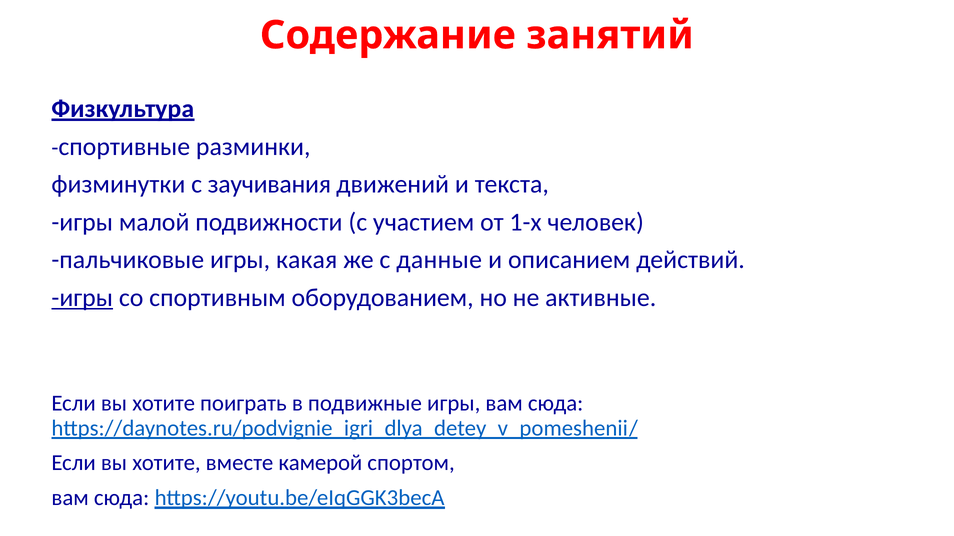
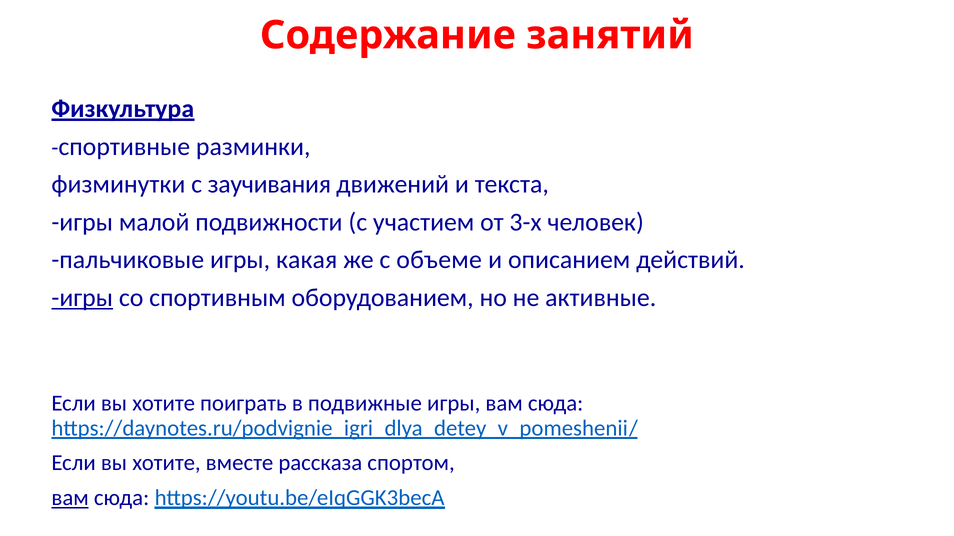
1-х: 1-х -> 3-х
данные: данные -> объеме
камерой: камерой -> рассказа
вам at (70, 498) underline: none -> present
